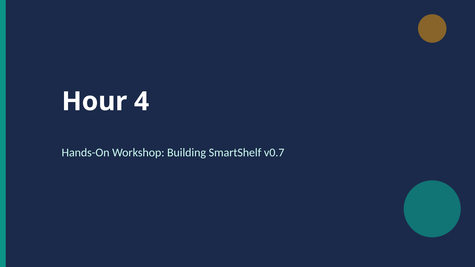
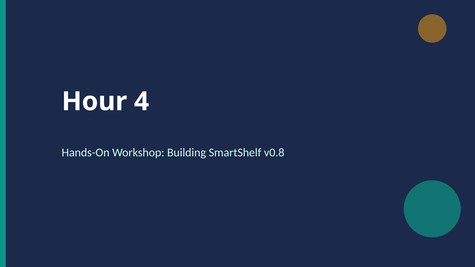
v0.7: v0.7 -> v0.8
